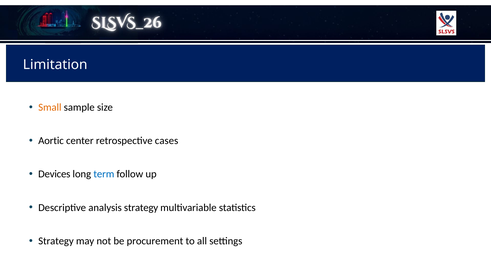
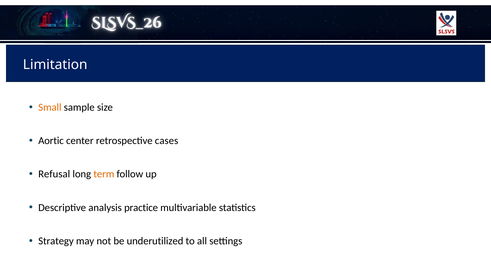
Devices: Devices -> Refusal
term colour: blue -> orange
analysis strategy: strategy -> practice
procurement: procurement -> underutilized
